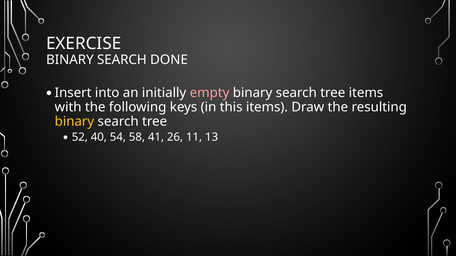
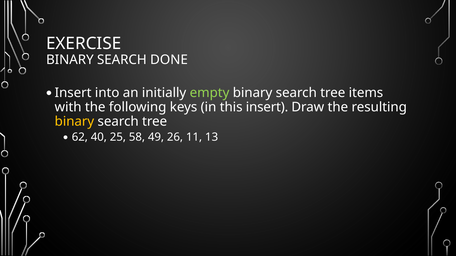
empty colour: pink -> light green
this items: items -> insert
52: 52 -> 62
54: 54 -> 25
41: 41 -> 49
